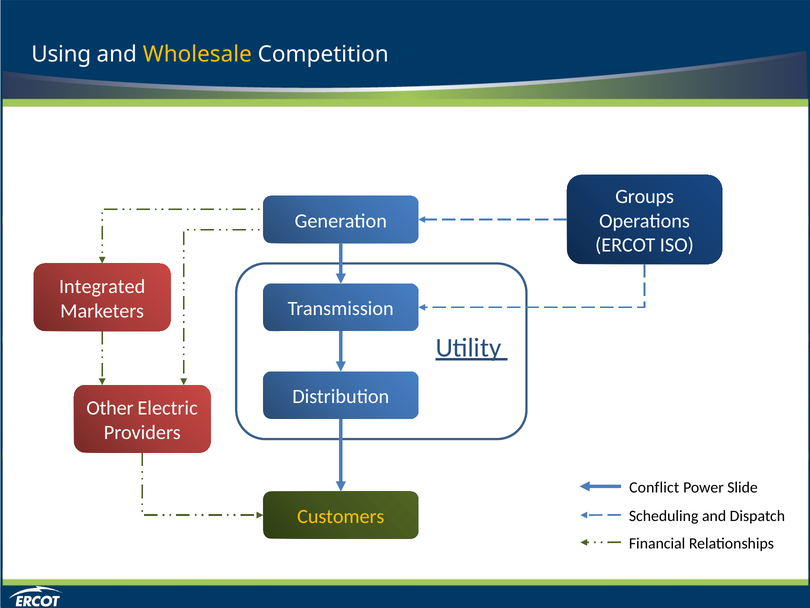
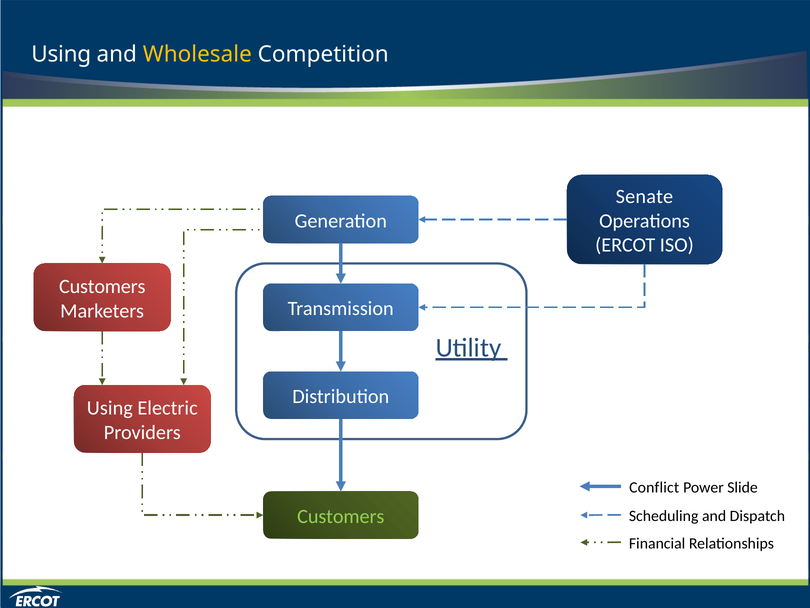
Groups: Groups -> Senate
Integrated at (102, 286): Integrated -> Customers
Other at (110, 408): Other -> Using
Customers at (341, 516) colour: yellow -> light green
